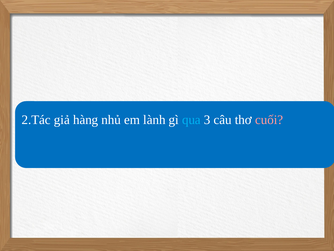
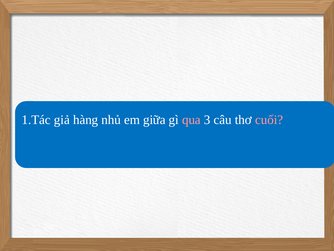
2.Tác: 2.Tác -> 1.Tác
lành: lành -> giữa
qua colour: light blue -> pink
